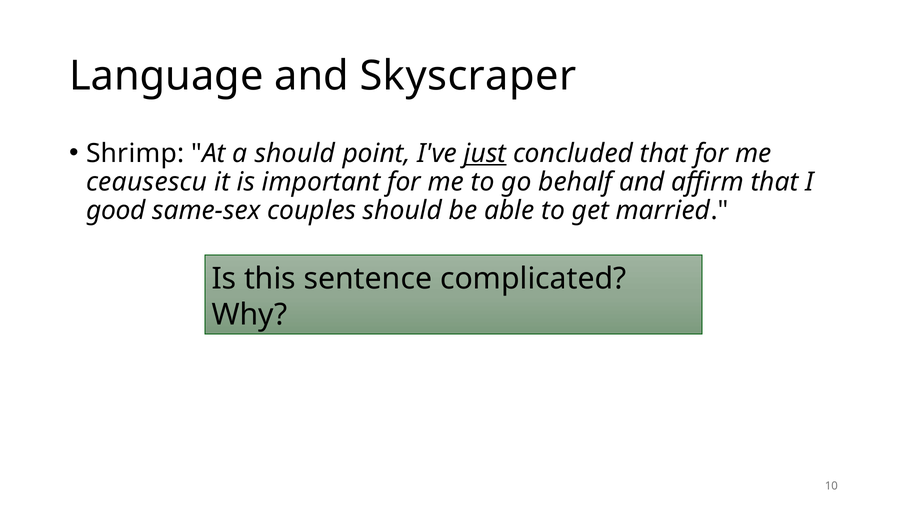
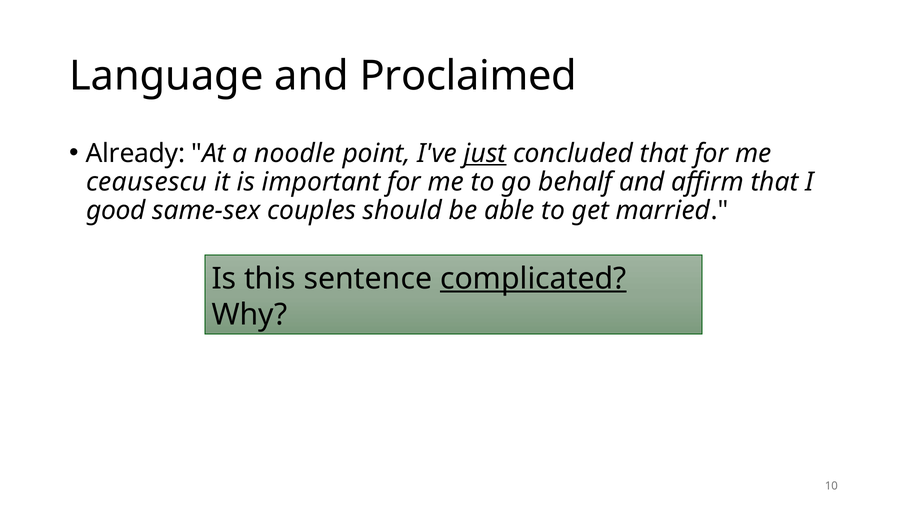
Skyscraper: Skyscraper -> Proclaimed
Shrimp: Shrimp -> Already
a should: should -> noodle
complicated underline: none -> present
